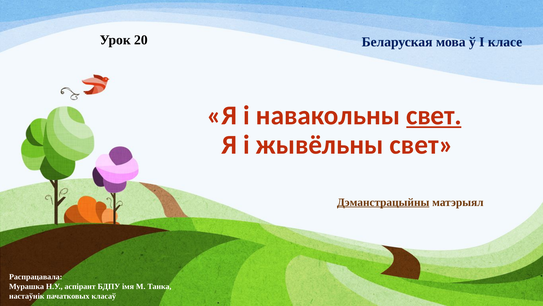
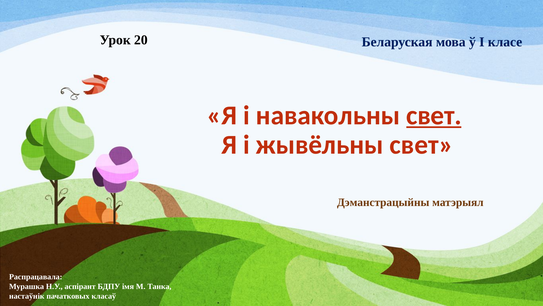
Дэманстрацыйны underline: present -> none
